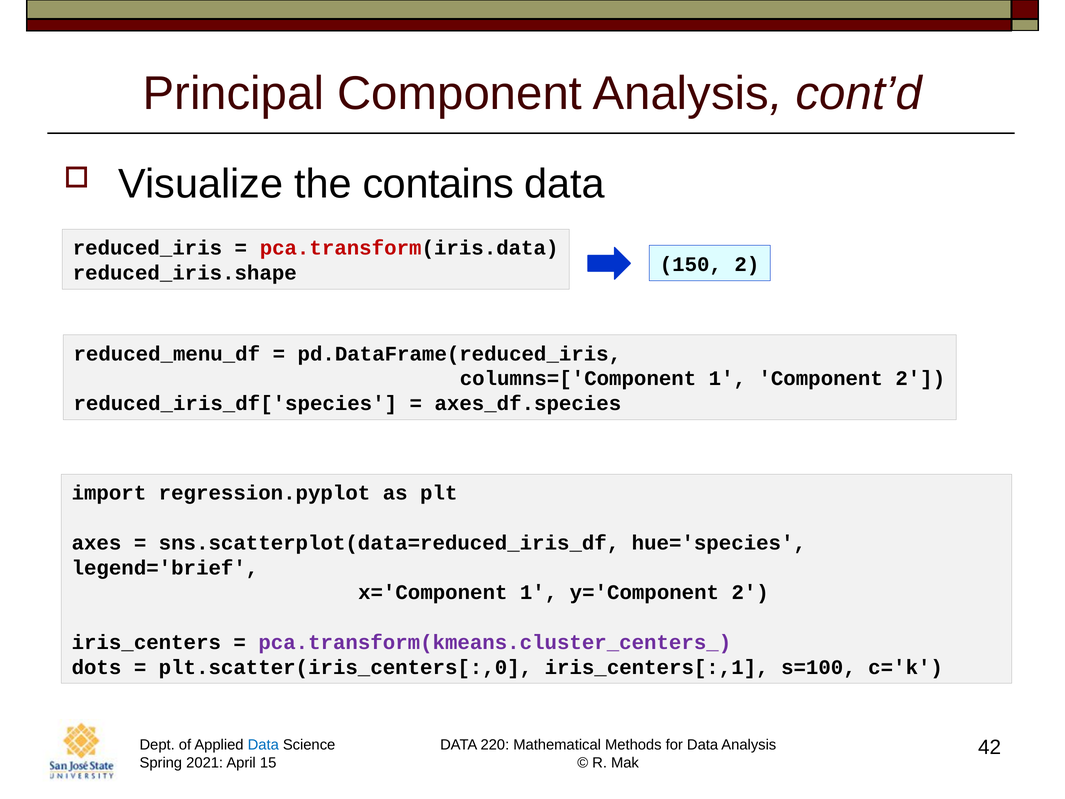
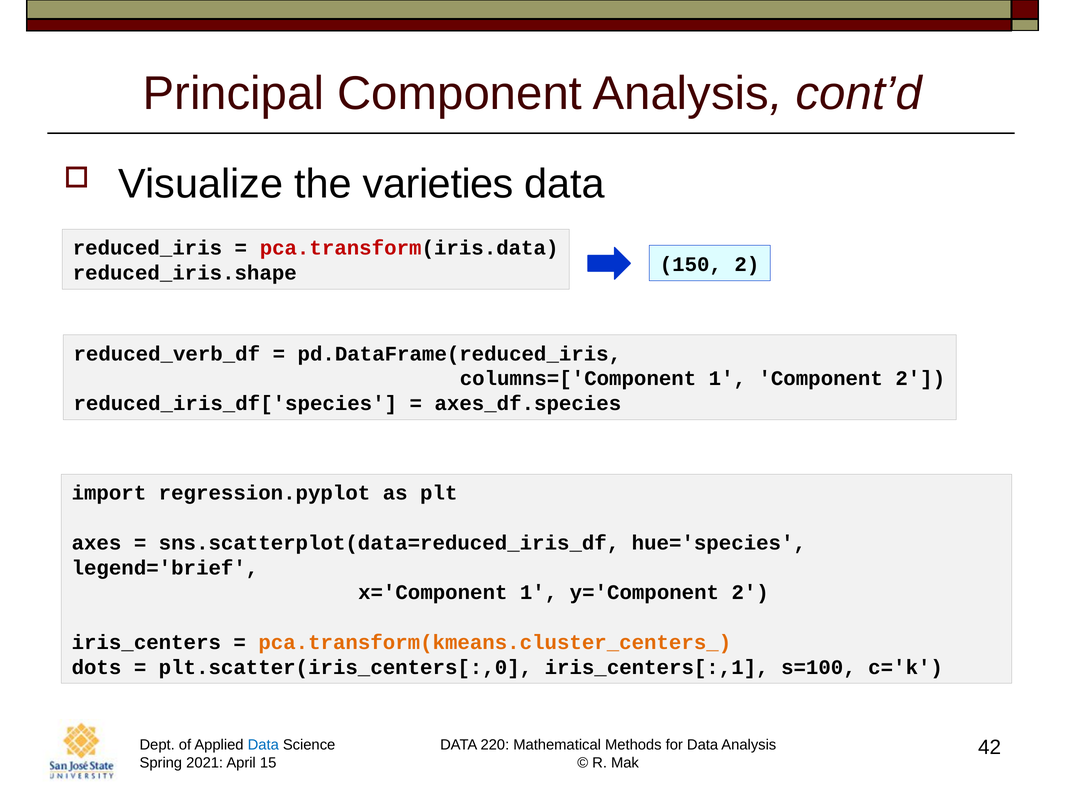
contains: contains -> varieties
reduced_menu_df: reduced_menu_df -> reduced_verb_df
pca.transform(kmeans.cluster_centers_ colour: purple -> orange
